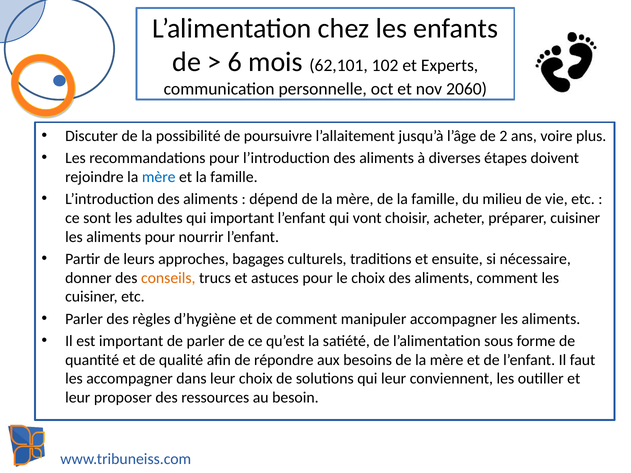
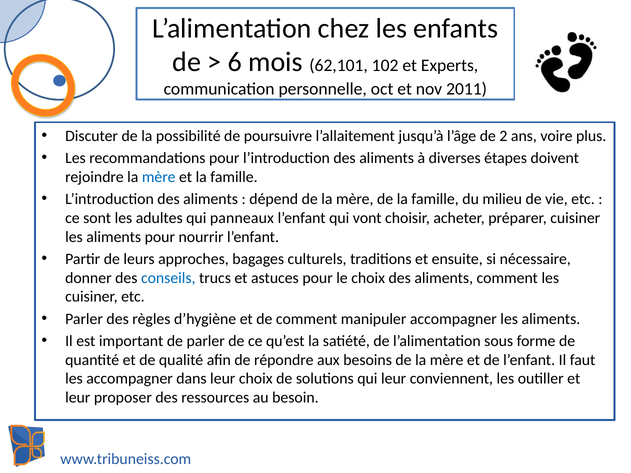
2060: 2060 -> 2011
qui important: important -> panneaux
conseils colour: orange -> blue
